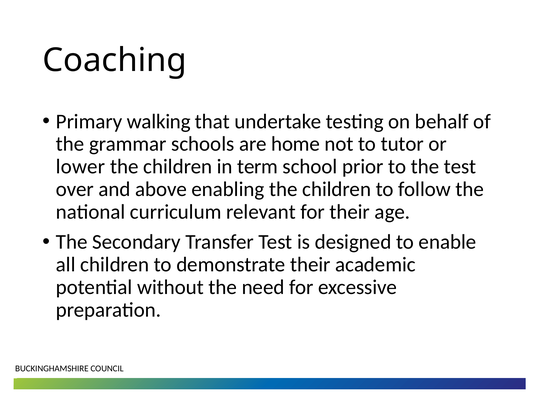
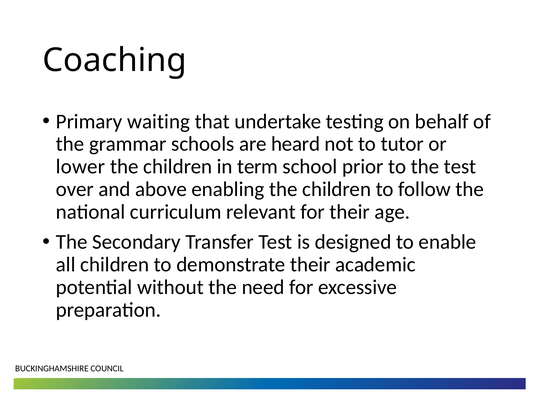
walking: walking -> waiting
home: home -> heard
